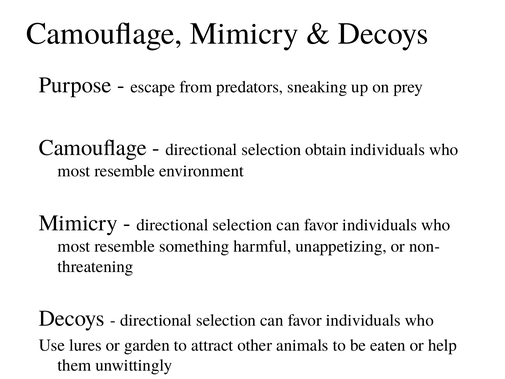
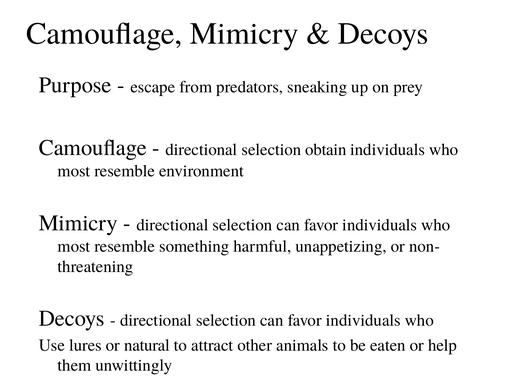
garden: garden -> natural
